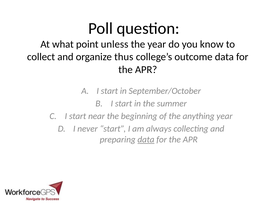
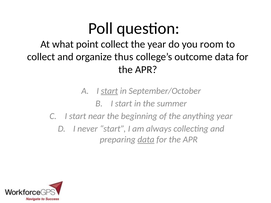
point unless: unless -> collect
know: know -> room
start at (109, 91) underline: none -> present
